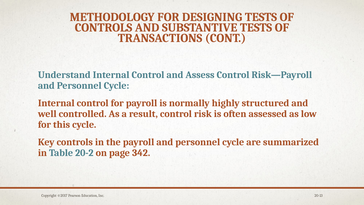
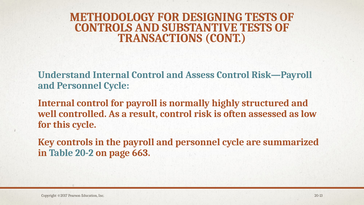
342: 342 -> 663
